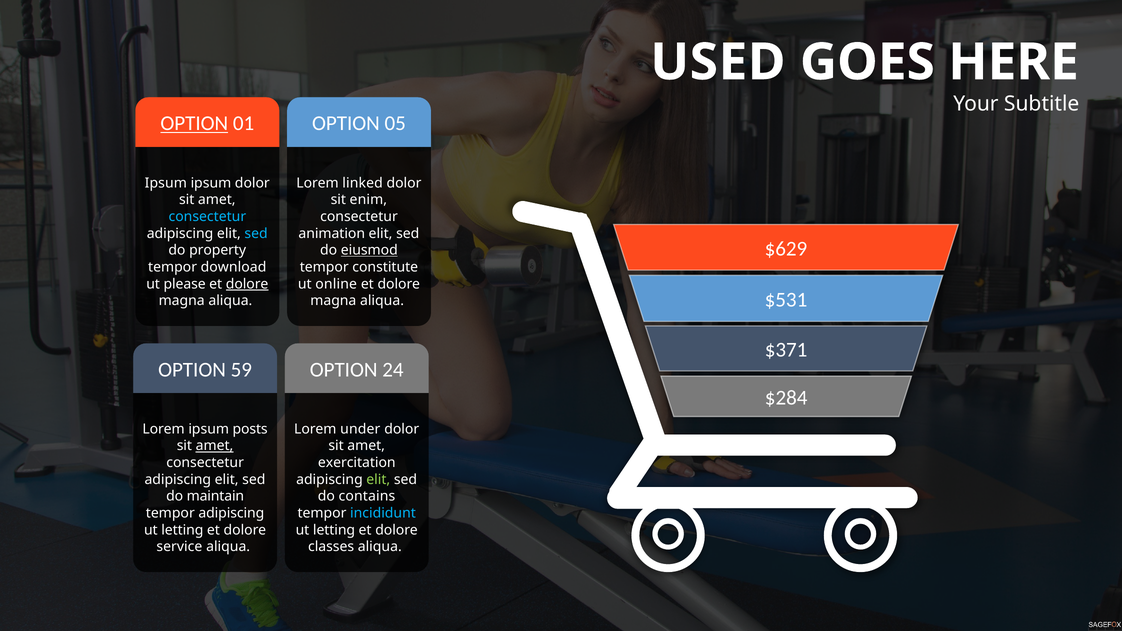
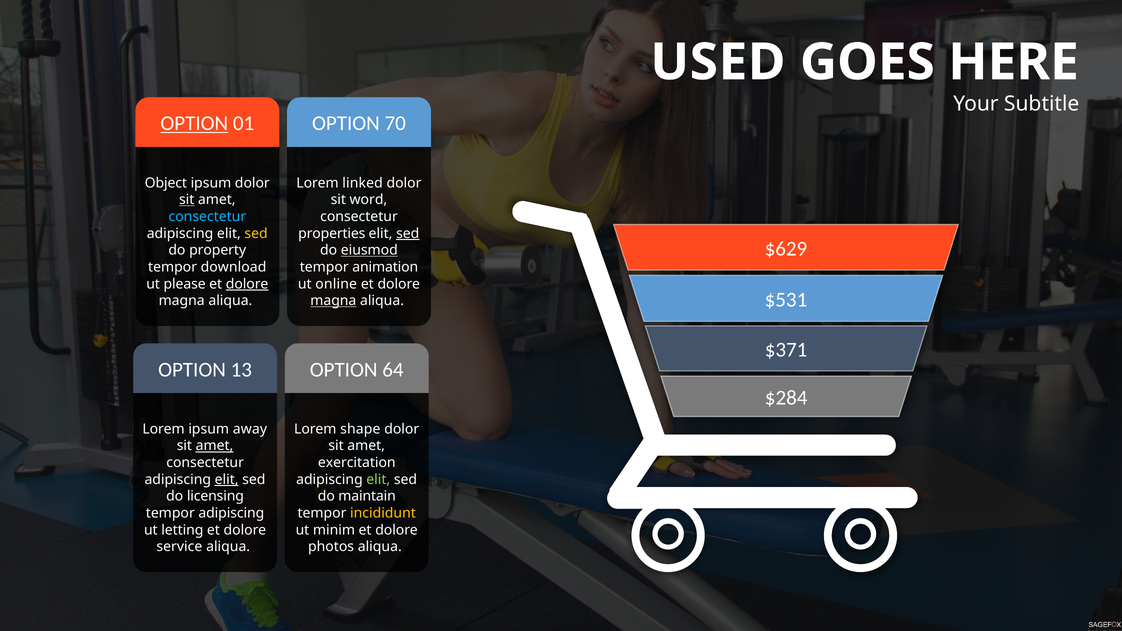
05: 05 -> 70
Ipsum at (166, 183): Ipsum -> Object
sit at (187, 200) underline: none -> present
enim: enim -> word
sed at (256, 233) colour: light blue -> yellow
animation: animation -> properties
sed at (408, 233) underline: none -> present
constitute: constitute -> animation
magna at (333, 301) underline: none -> present
59: 59 -> 13
24: 24 -> 64
posts: posts -> away
under: under -> shape
elit at (227, 480) underline: none -> present
maintain: maintain -> licensing
contains: contains -> maintain
incididunt colour: light blue -> yellow
letting at (334, 530): letting -> minim
classes: classes -> photos
